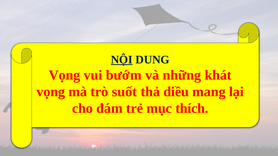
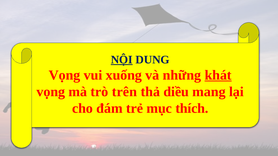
bướm: bướm -> xuống
khát underline: none -> present
suốt: suốt -> trên
